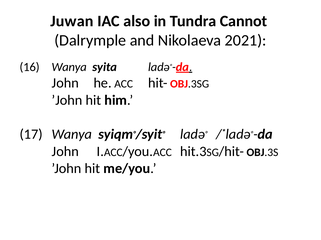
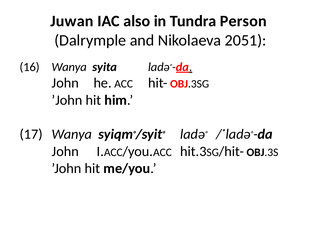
Cannot: Cannot -> Person
2021: 2021 -> 2051
